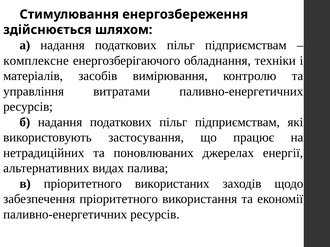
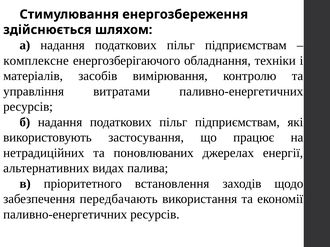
використаних: використаних -> встановлення
забезпечення пріоритетного: пріоритетного -> передбачають
